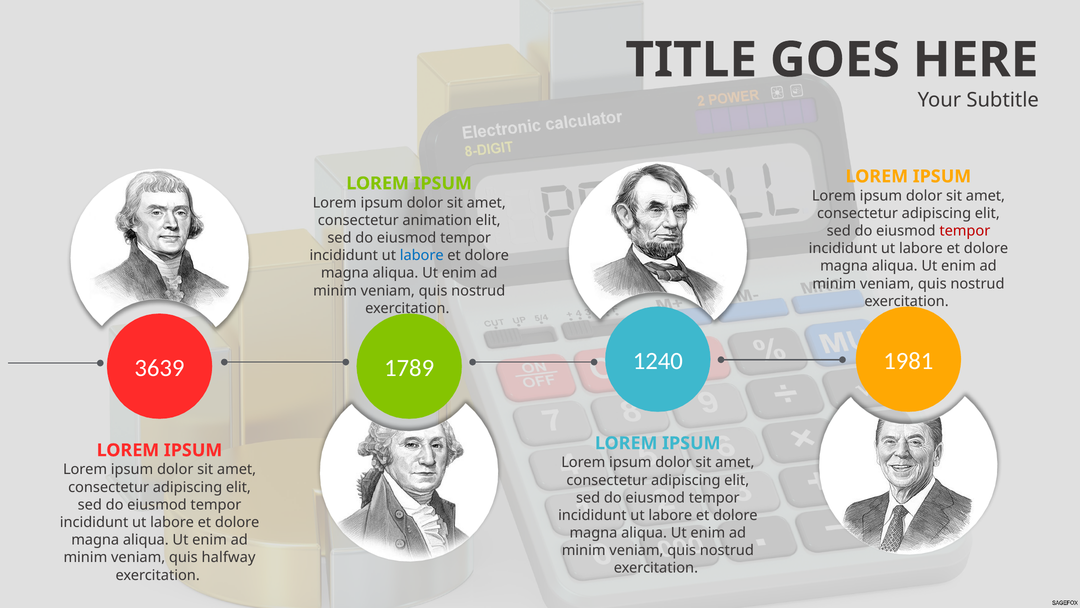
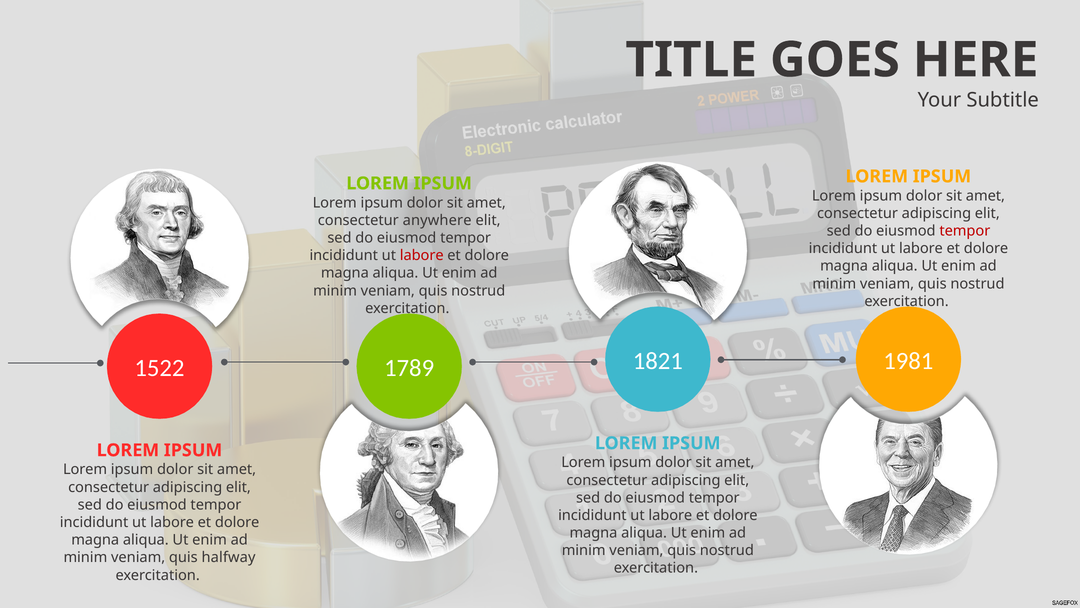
animation: animation -> anywhere
labore at (422, 255) colour: blue -> red
1240: 1240 -> 1821
3639: 3639 -> 1522
